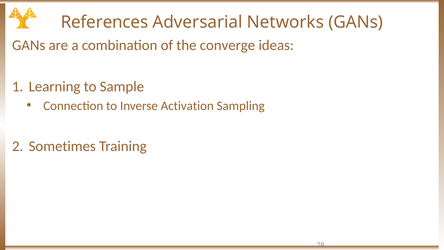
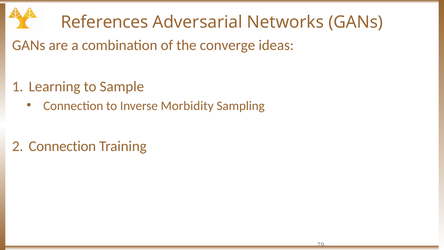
Activation: Activation -> Morbidity
Sometimes at (62, 146): Sometimes -> Connection
